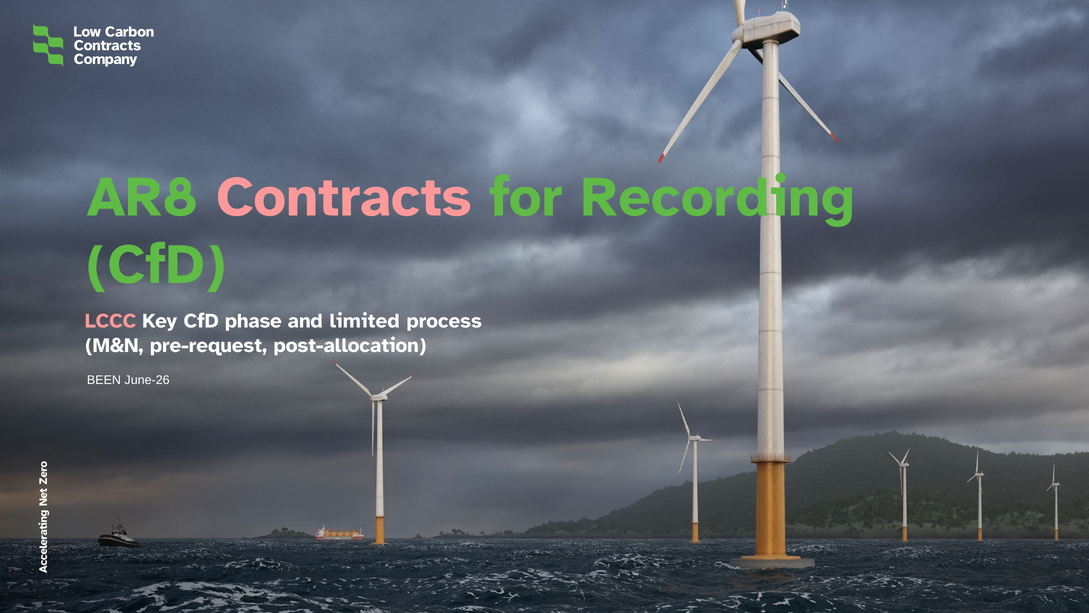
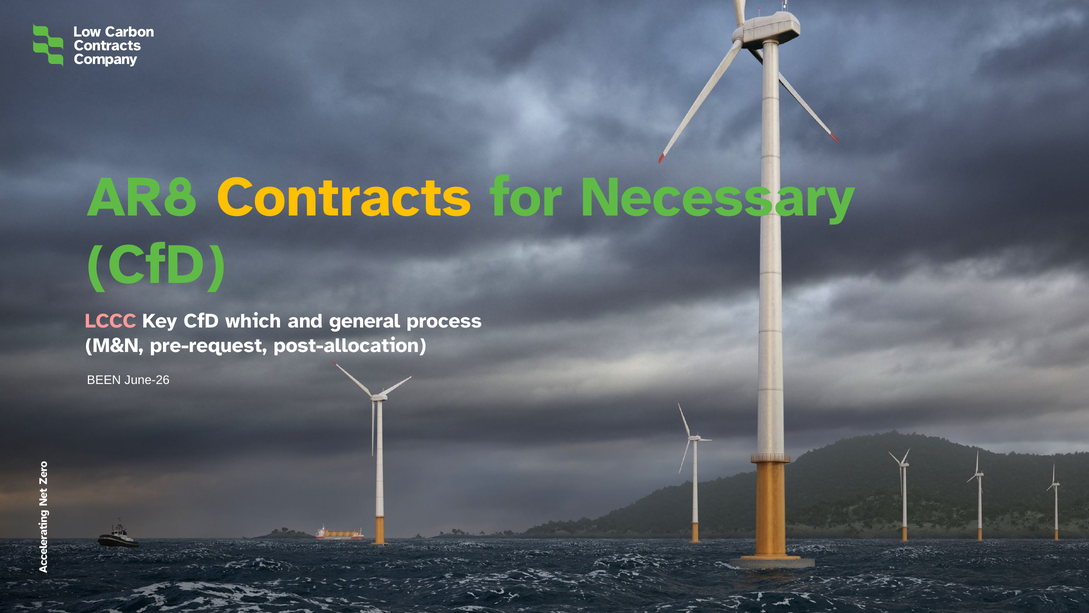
Contracts colour: pink -> yellow
Recording: Recording -> Necessary
phase: phase -> which
limited: limited -> general
